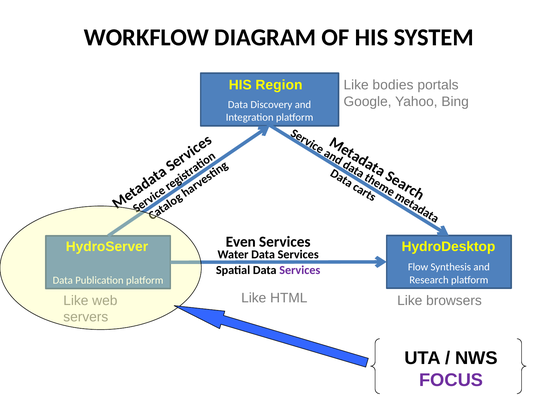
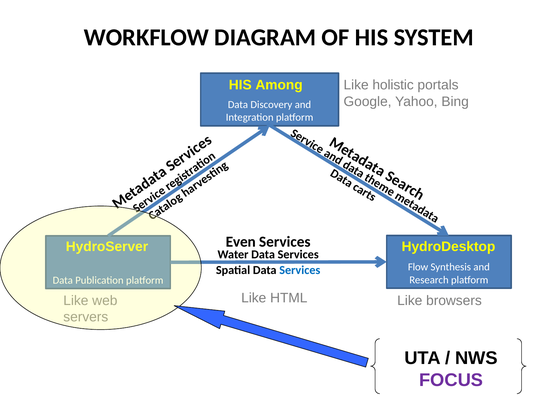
Region: Region -> Among
bodies: bodies -> holistic
Services at (300, 270) colour: purple -> blue
